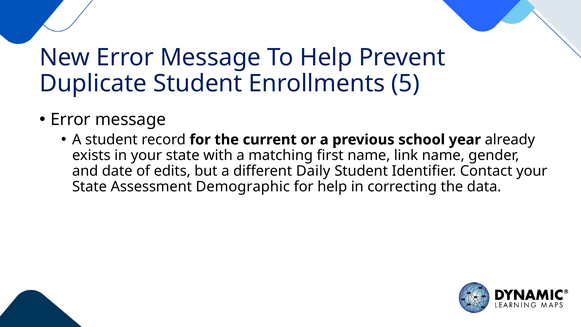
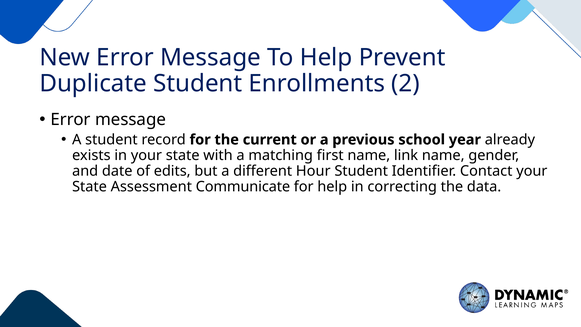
5: 5 -> 2
Daily: Daily -> Hour
Demographic: Demographic -> Communicate
